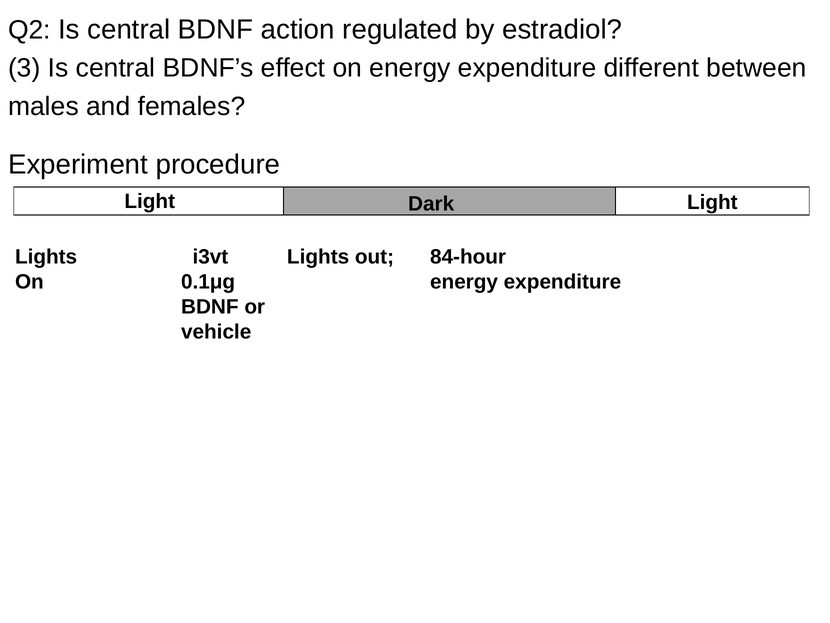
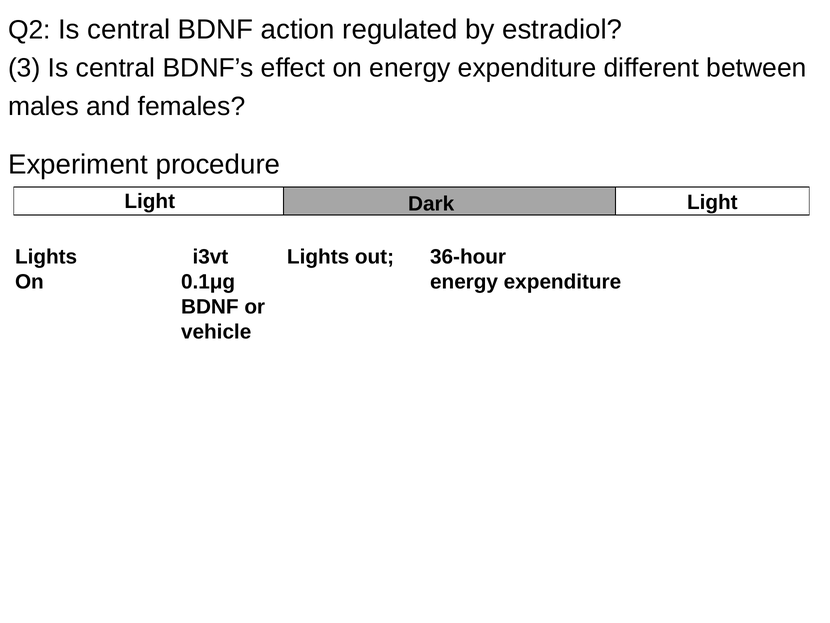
84-hour: 84-hour -> 36-hour
